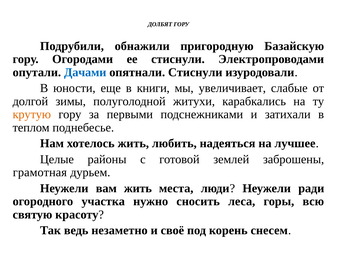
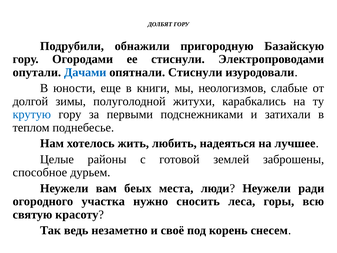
увеличивает: увеличивает -> неологизмов
крутую colour: orange -> blue
грамотная: грамотная -> способное
вам жить: жить -> беых
